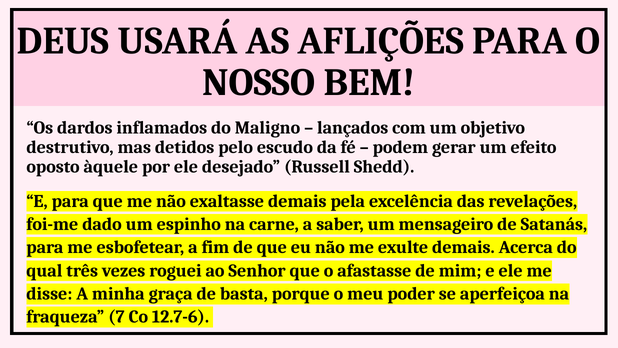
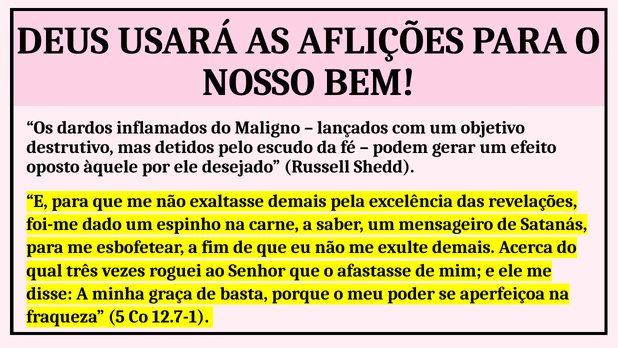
7: 7 -> 5
12.7-6: 12.7-6 -> 12.7-1
